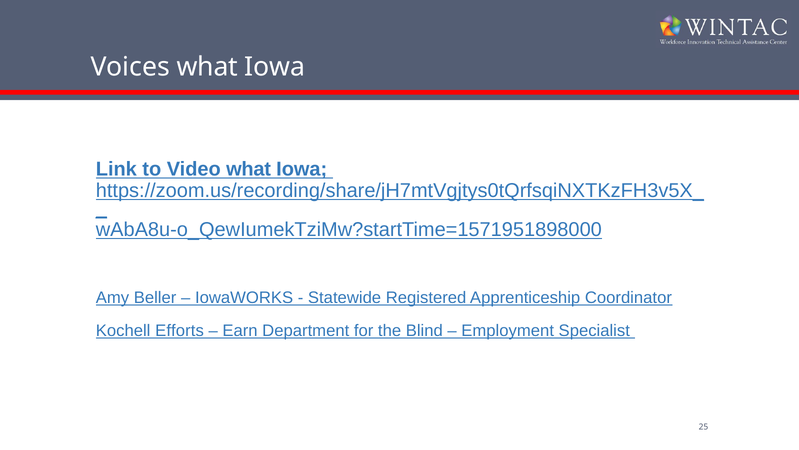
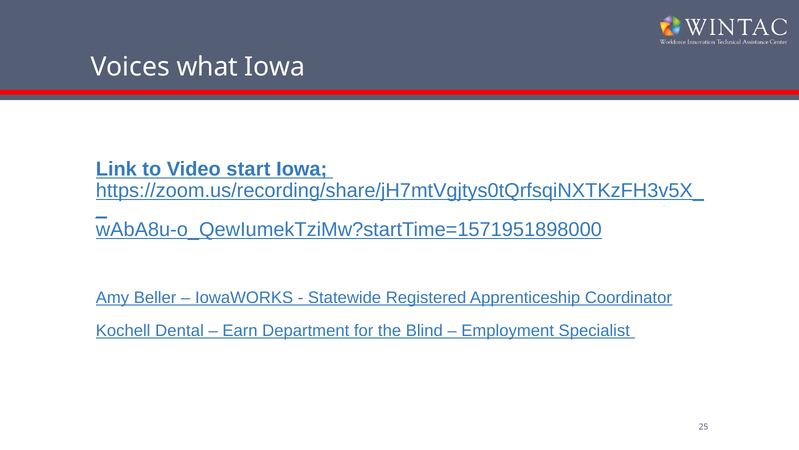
Video what: what -> start
Efforts: Efforts -> Dental
